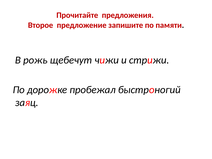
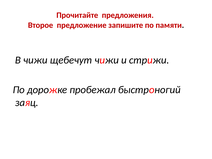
В рожь: рожь -> чижи
